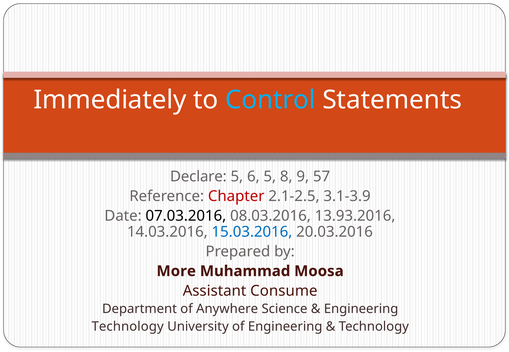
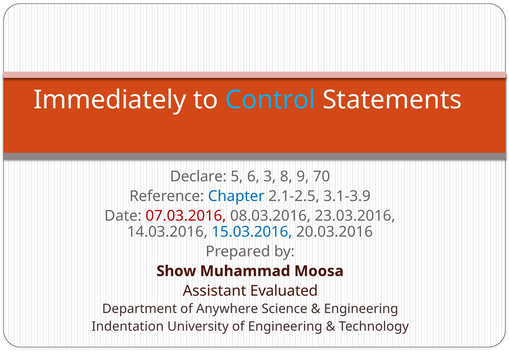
6 5: 5 -> 3
57: 57 -> 70
Chapter colour: red -> blue
07.03.2016 colour: black -> red
13.93.2016: 13.93.2016 -> 23.03.2016
More: More -> Show
Consume: Consume -> Evaluated
Technology at (128, 327): Technology -> Indentation
